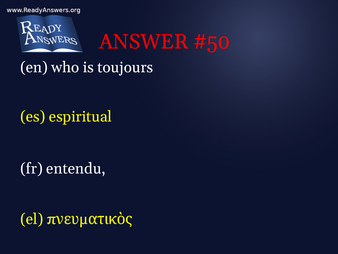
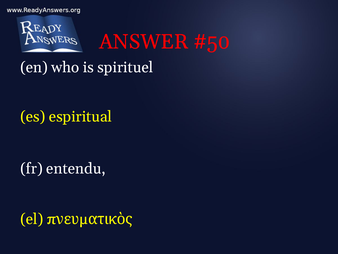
toujours: toujours -> spirituel
